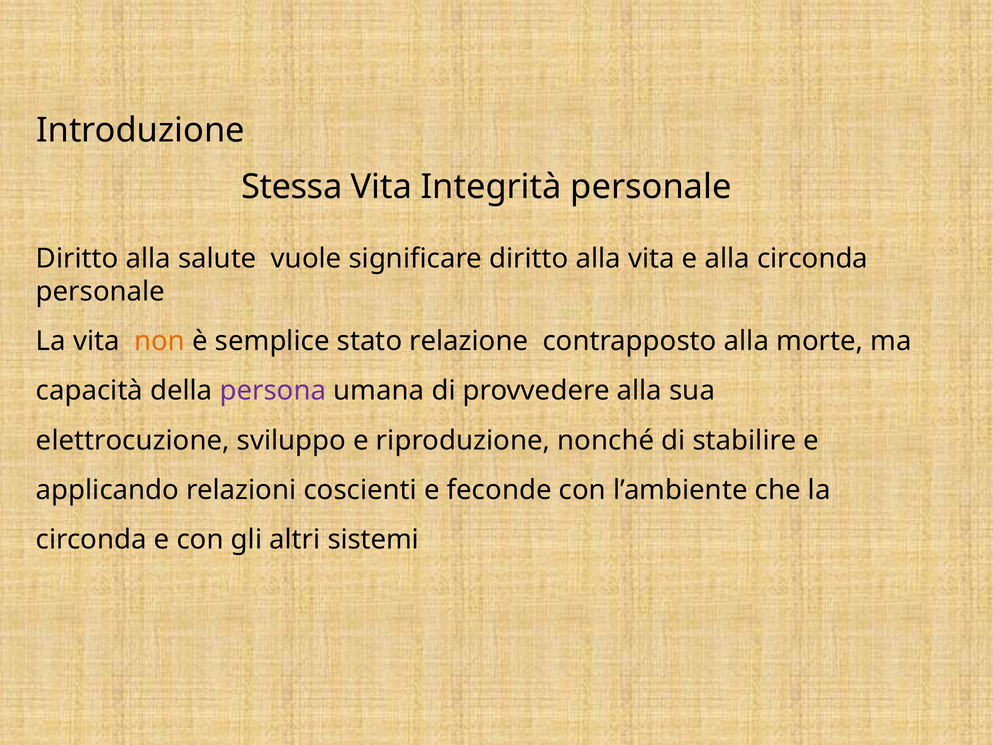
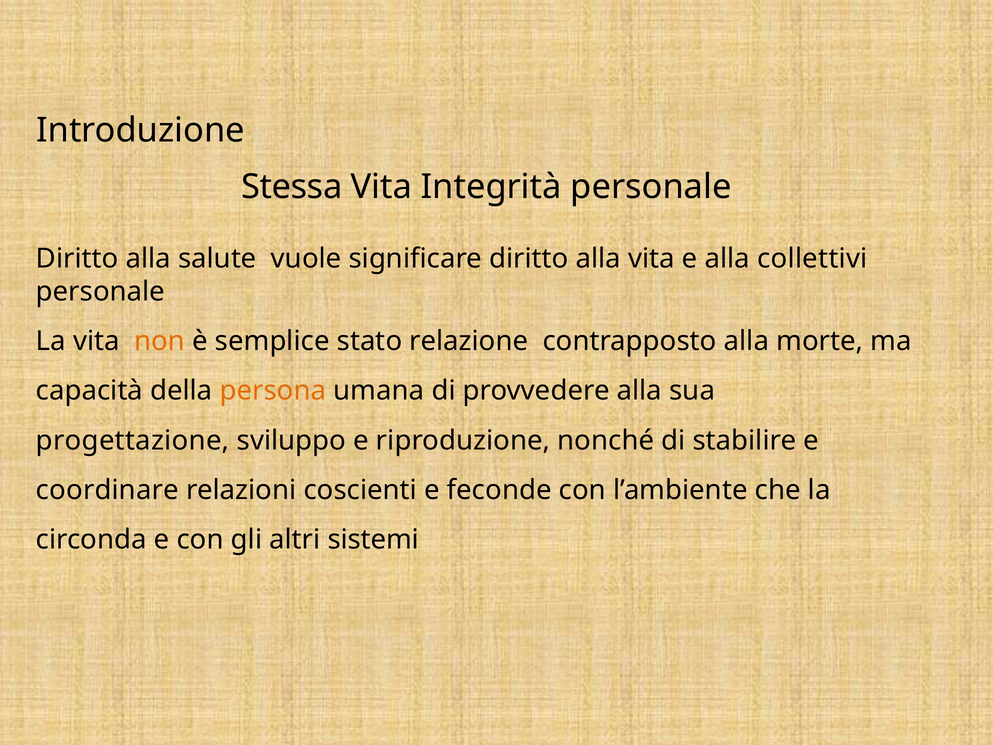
alla circonda: circonda -> collettivi
persona colour: purple -> orange
elettrocuzione: elettrocuzione -> progettazione
applicando: applicando -> coordinare
